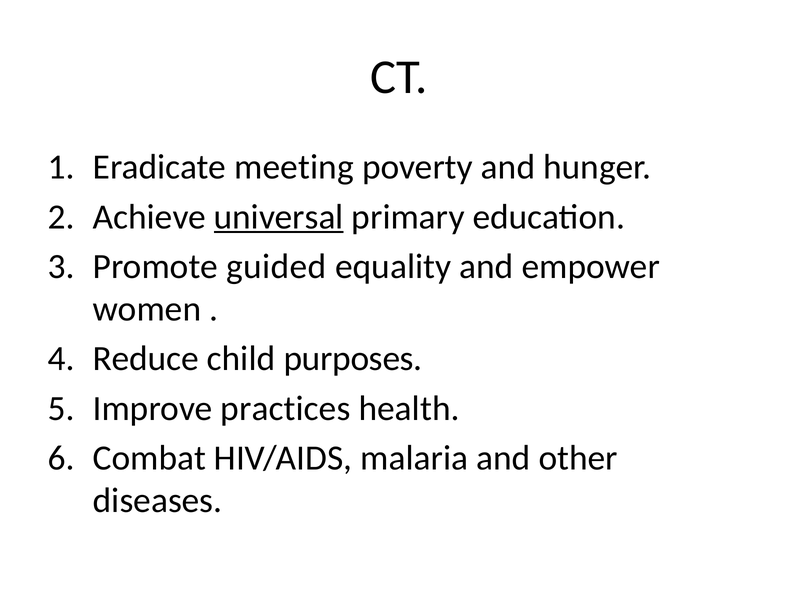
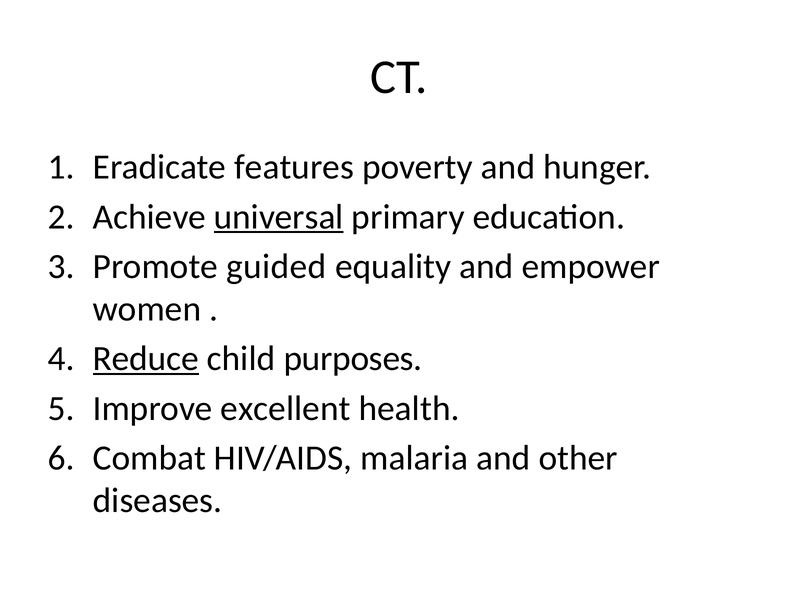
meeting: meeting -> features
Reduce underline: none -> present
practices: practices -> excellent
